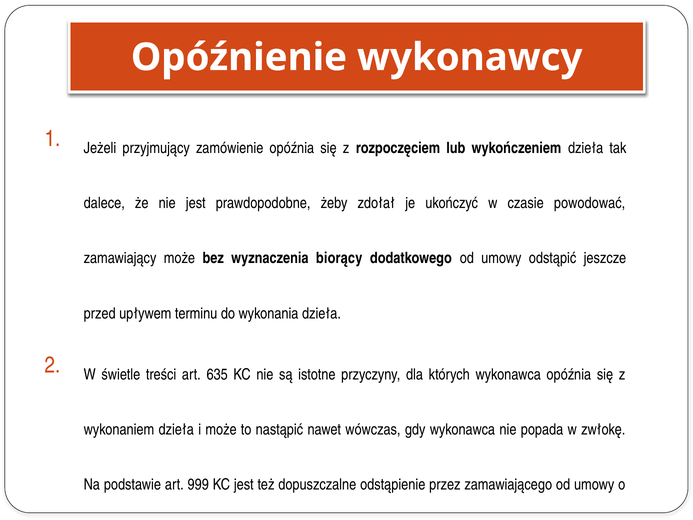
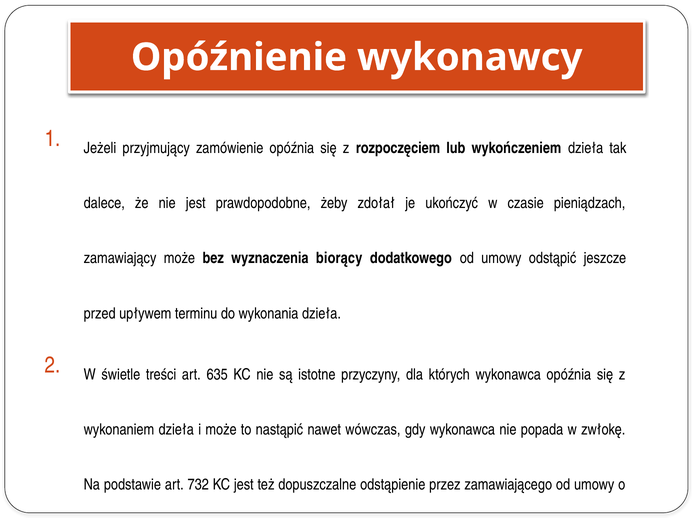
powodować: powodować -> pieniądzach
999: 999 -> 732
